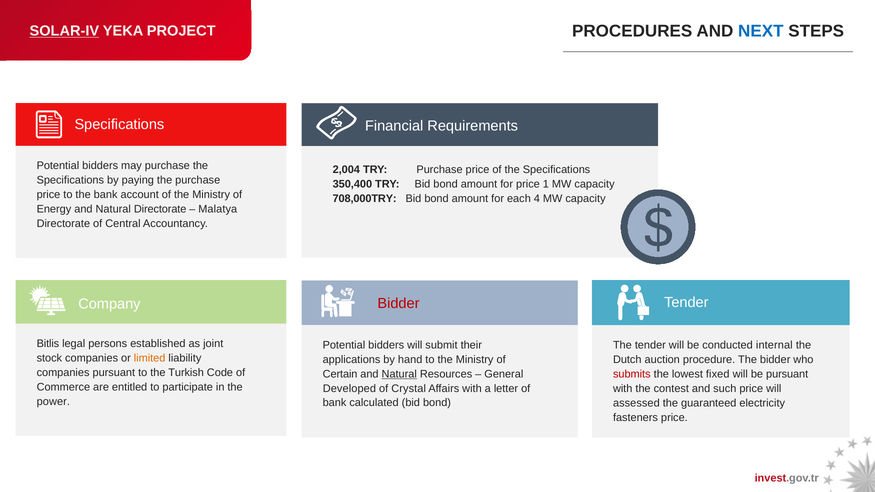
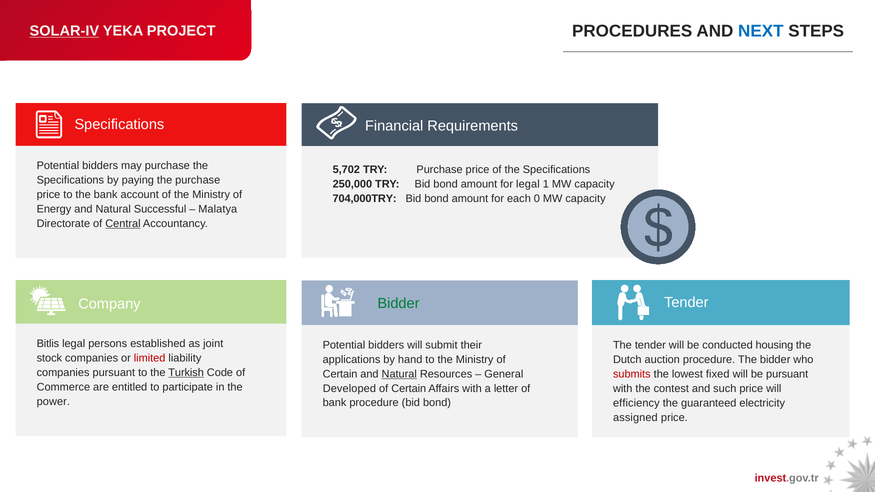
2,004: 2,004 -> 5,702
350,400: 350,400 -> 250,000
for price: price -> legal
708,000TRY: 708,000TRY -> 704,000TRY
4: 4 -> 0
Natural Directorate: Directorate -> Successful
Central underline: none -> present
Bidder at (398, 304) colour: red -> green
internal: internal -> housing
limited colour: orange -> red
Turkish underline: none -> present
Crystal at (409, 389): Crystal -> Certain
bank calculated: calculated -> procedure
assessed: assessed -> efficiency
fasteners: fasteners -> assigned
